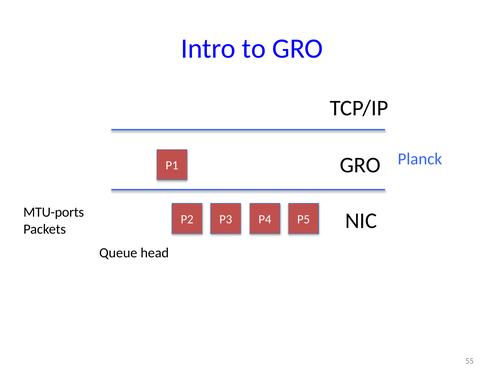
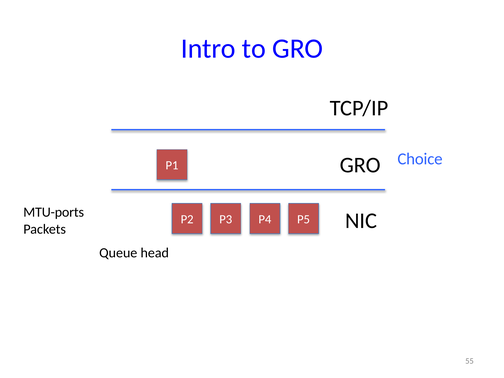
Planck: Planck -> Choice
